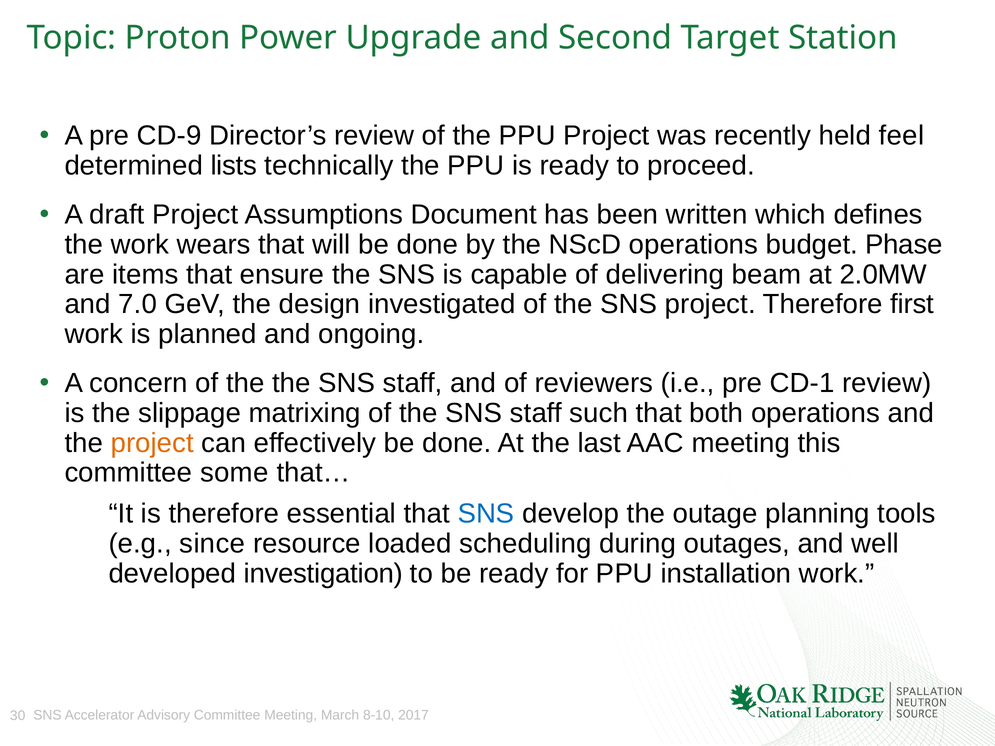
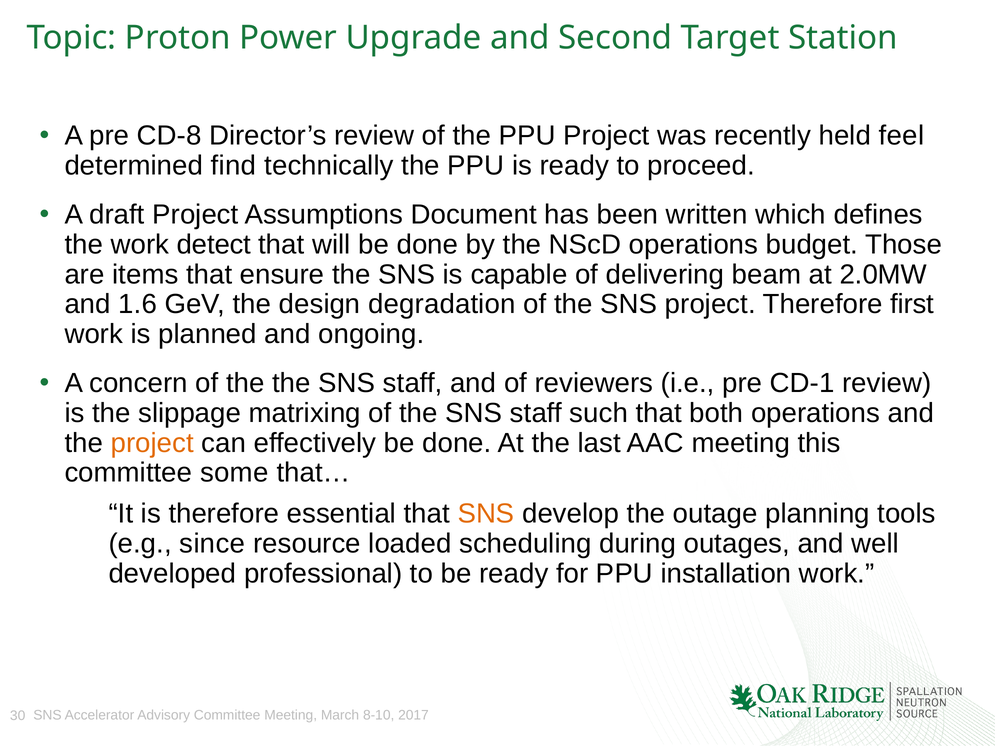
CD-9: CD-9 -> CD-8
lists: lists -> find
wears: wears -> detect
Phase: Phase -> Those
7.0: 7.0 -> 1.6
investigated: investigated -> degradation
SNS at (486, 514) colour: blue -> orange
investigation: investigation -> professional
